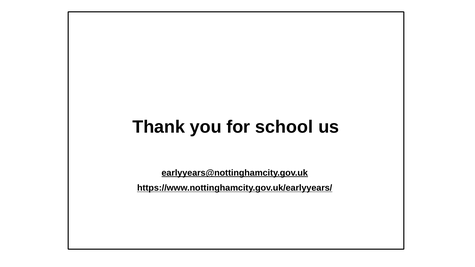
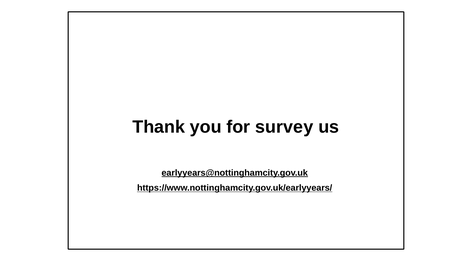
school: school -> survey
